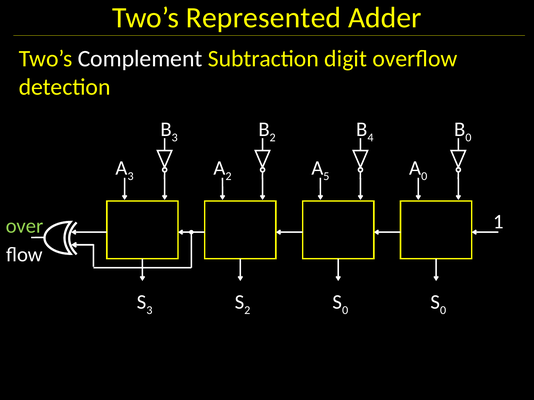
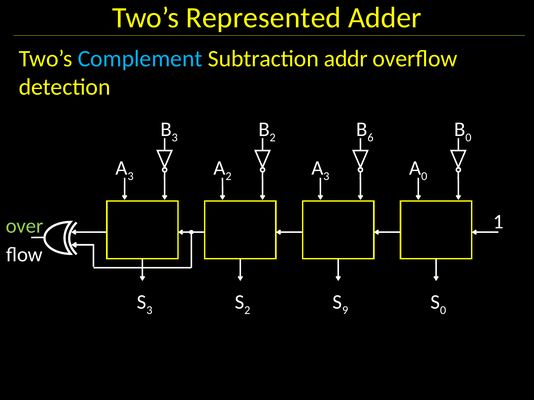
Complement colour: white -> light blue
digit: digit -> addr
4: 4 -> 6
5 at (326, 176): 5 -> 3
0 at (345, 310): 0 -> 9
